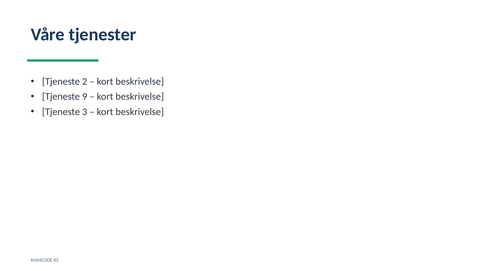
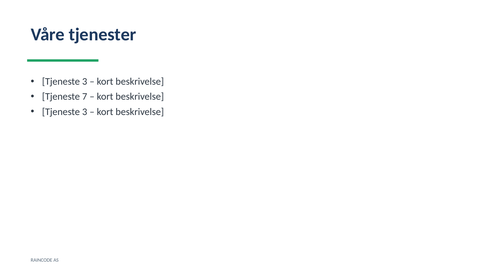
2 at (85, 82): 2 -> 3
9: 9 -> 7
